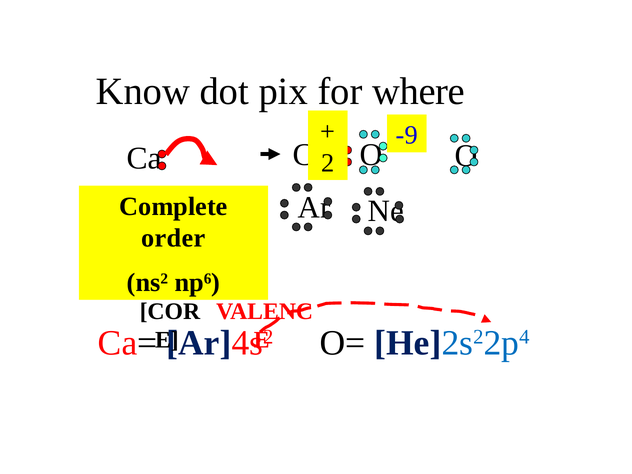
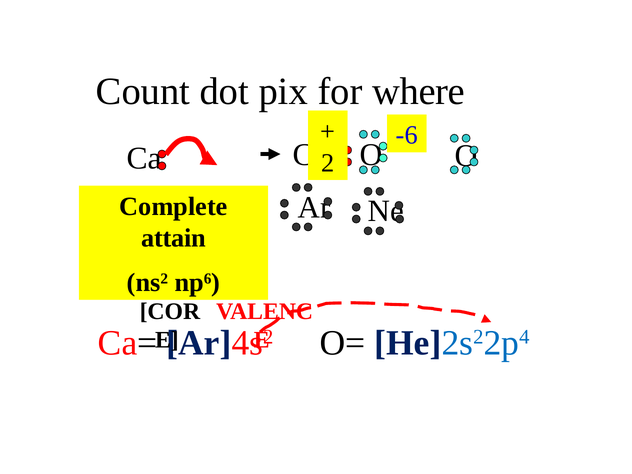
Know: Know -> Count
-9: -9 -> -6
order: order -> attain
